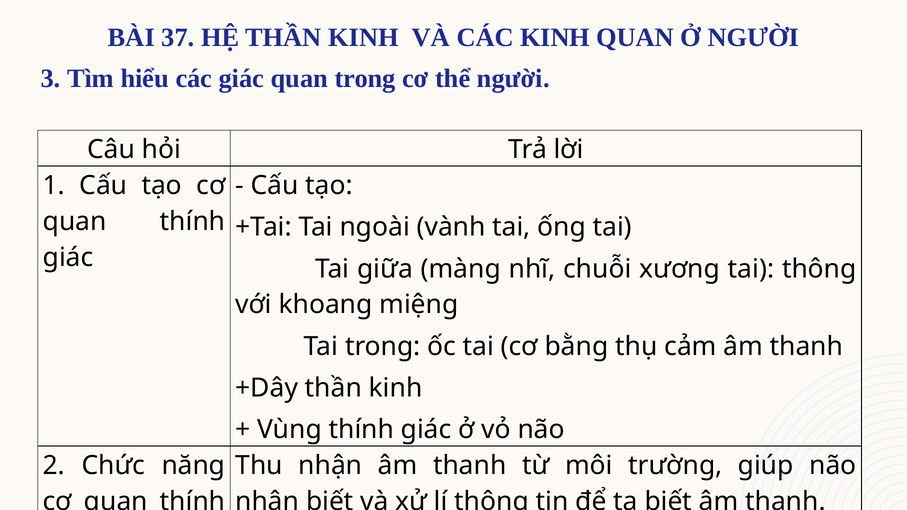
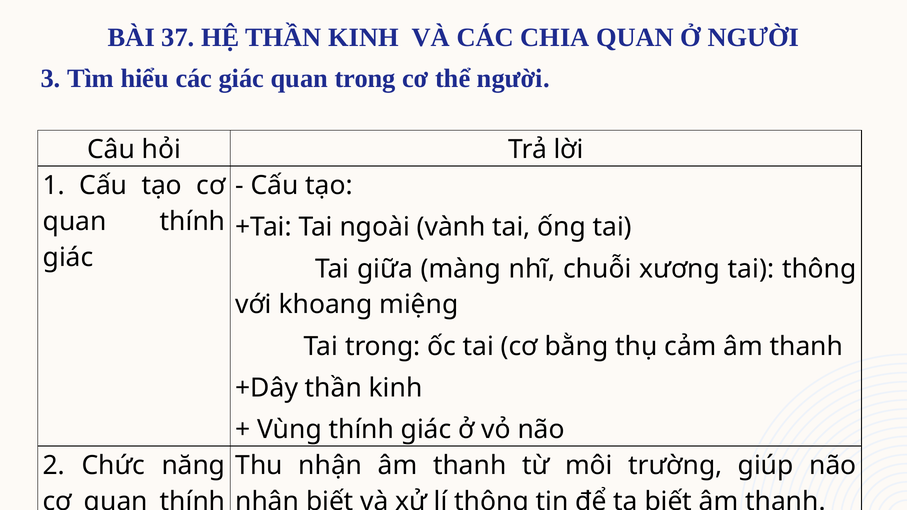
KINH at (555, 37): KINH -> CHIA
